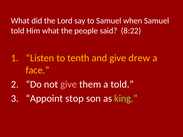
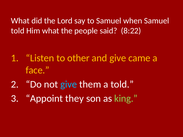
tenth: tenth -> other
drew: drew -> came
give at (69, 84) colour: pink -> light blue
stop: stop -> they
